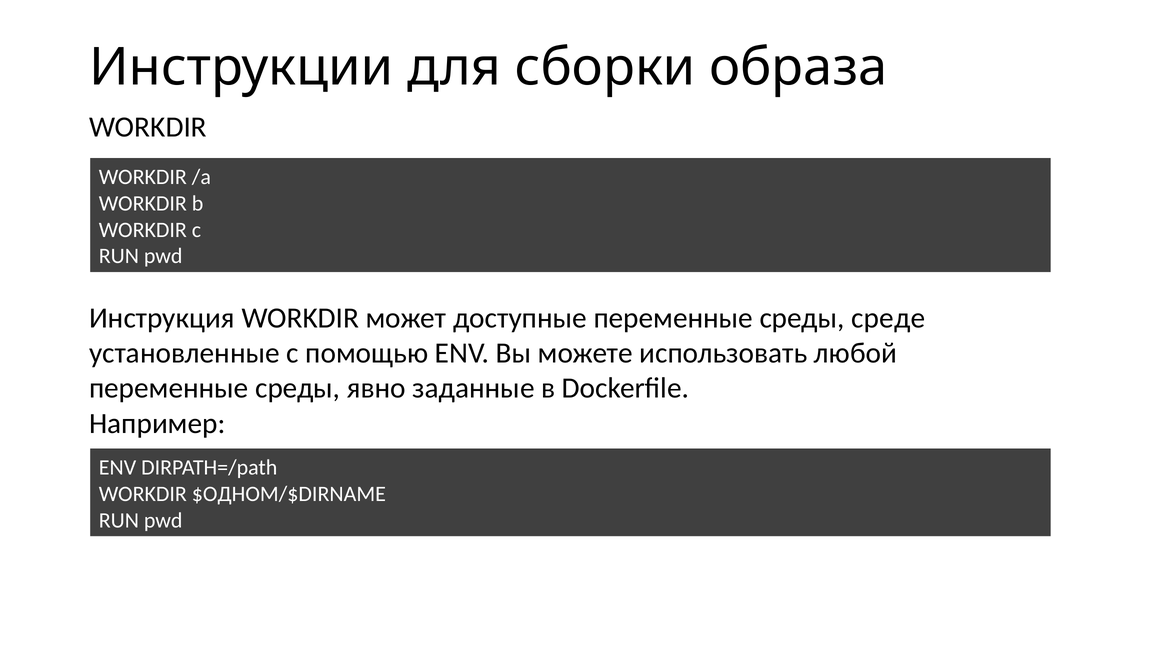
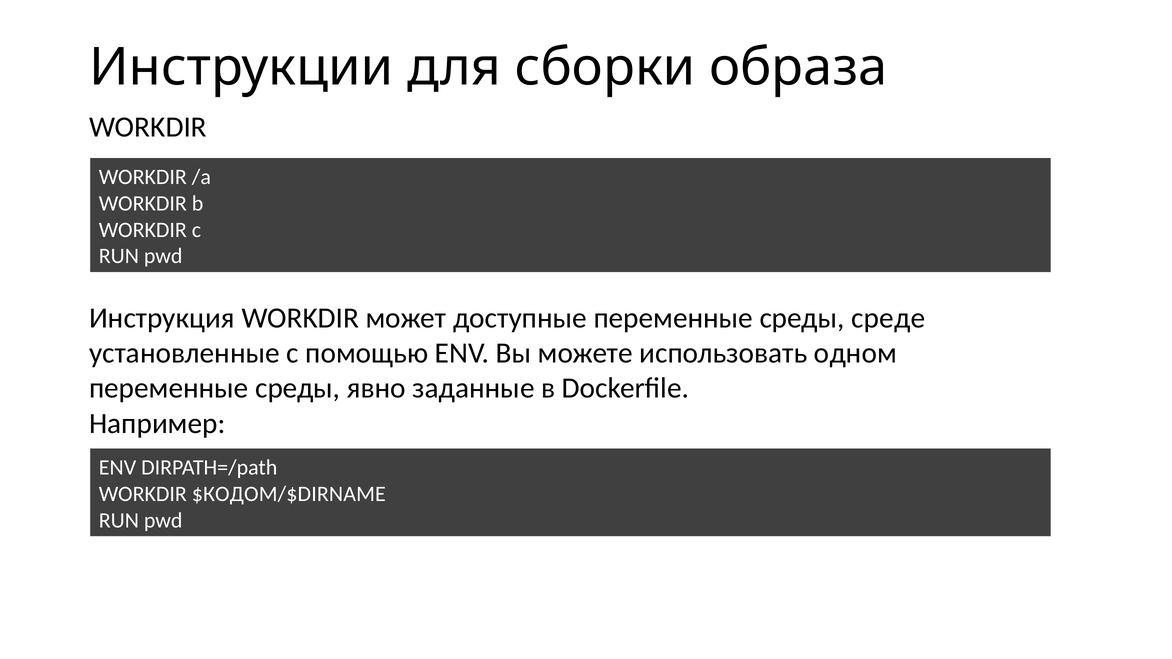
любой: любой -> одном
$ОДНОМ/$DIRNAME: $ОДНОМ/$DIRNAME -> $КОДОМ/$DIRNAME
